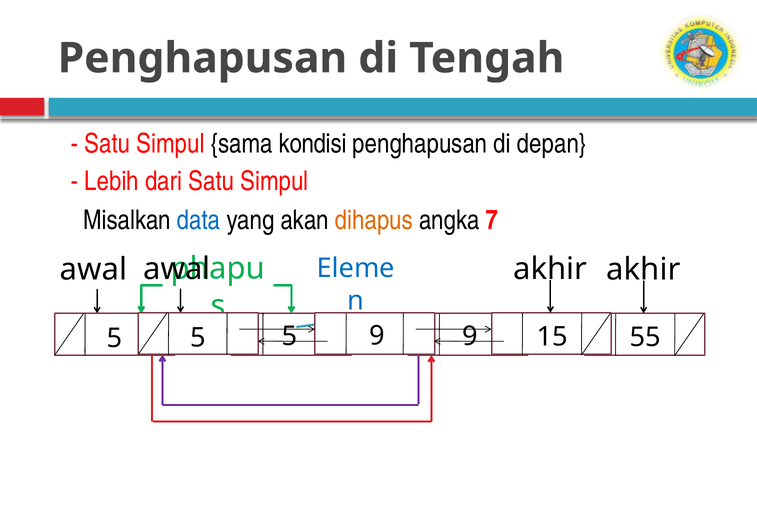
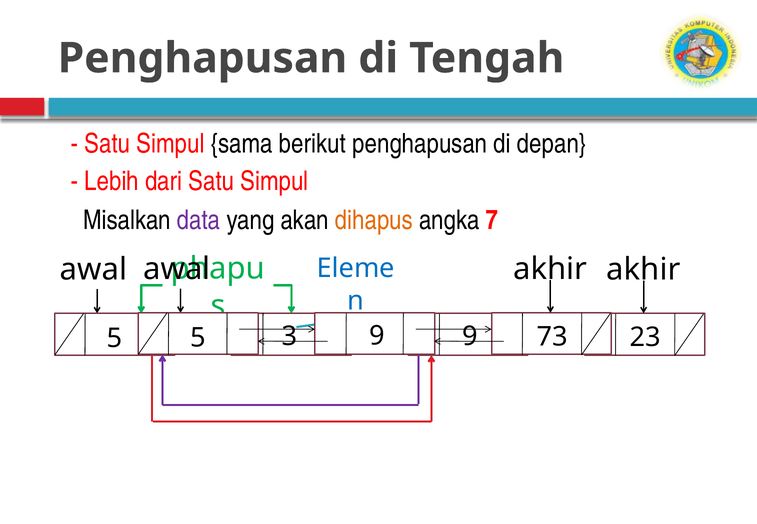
kondisi: kondisi -> berikut
data colour: blue -> purple
15: 15 -> 73
5 5: 5 -> 3
55: 55 -> 23
